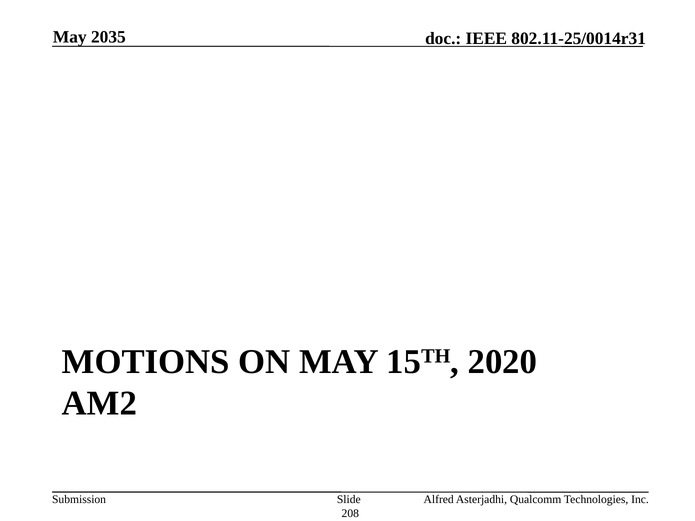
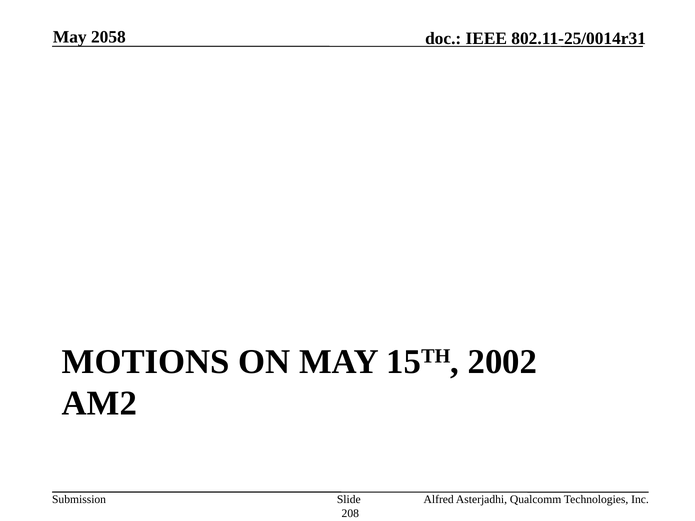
2035: 2035 -> 2058
2020: 2020 -> 2002
